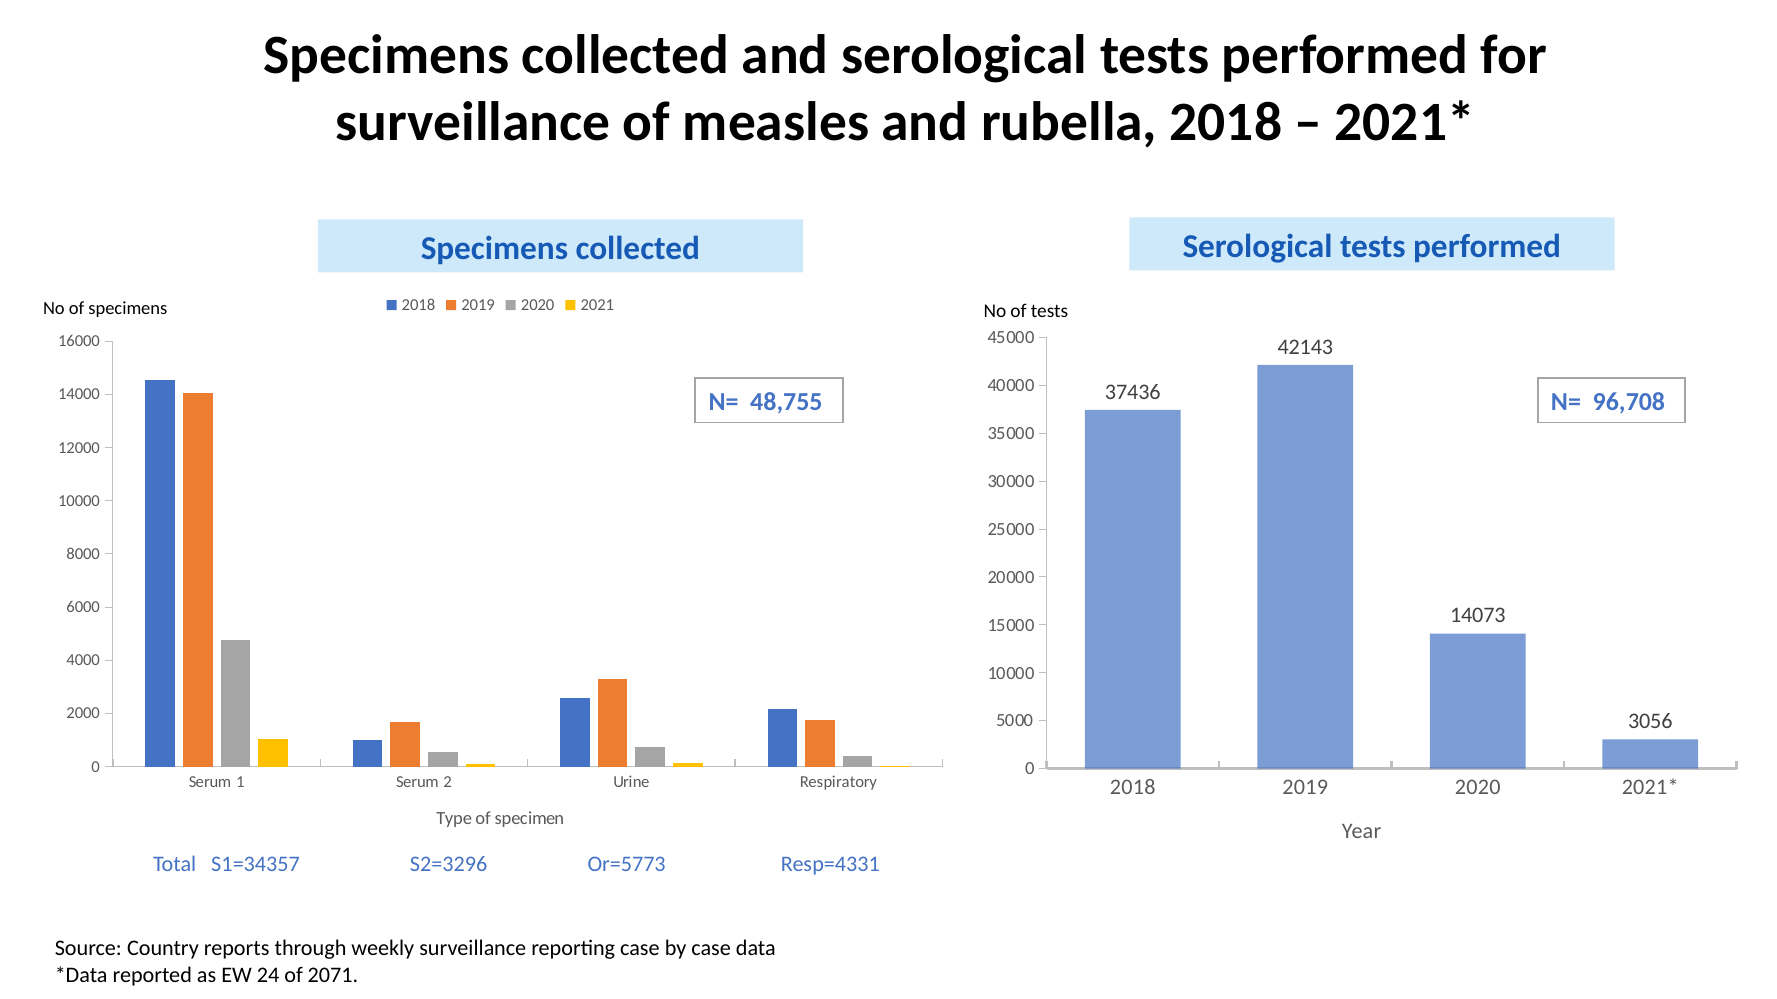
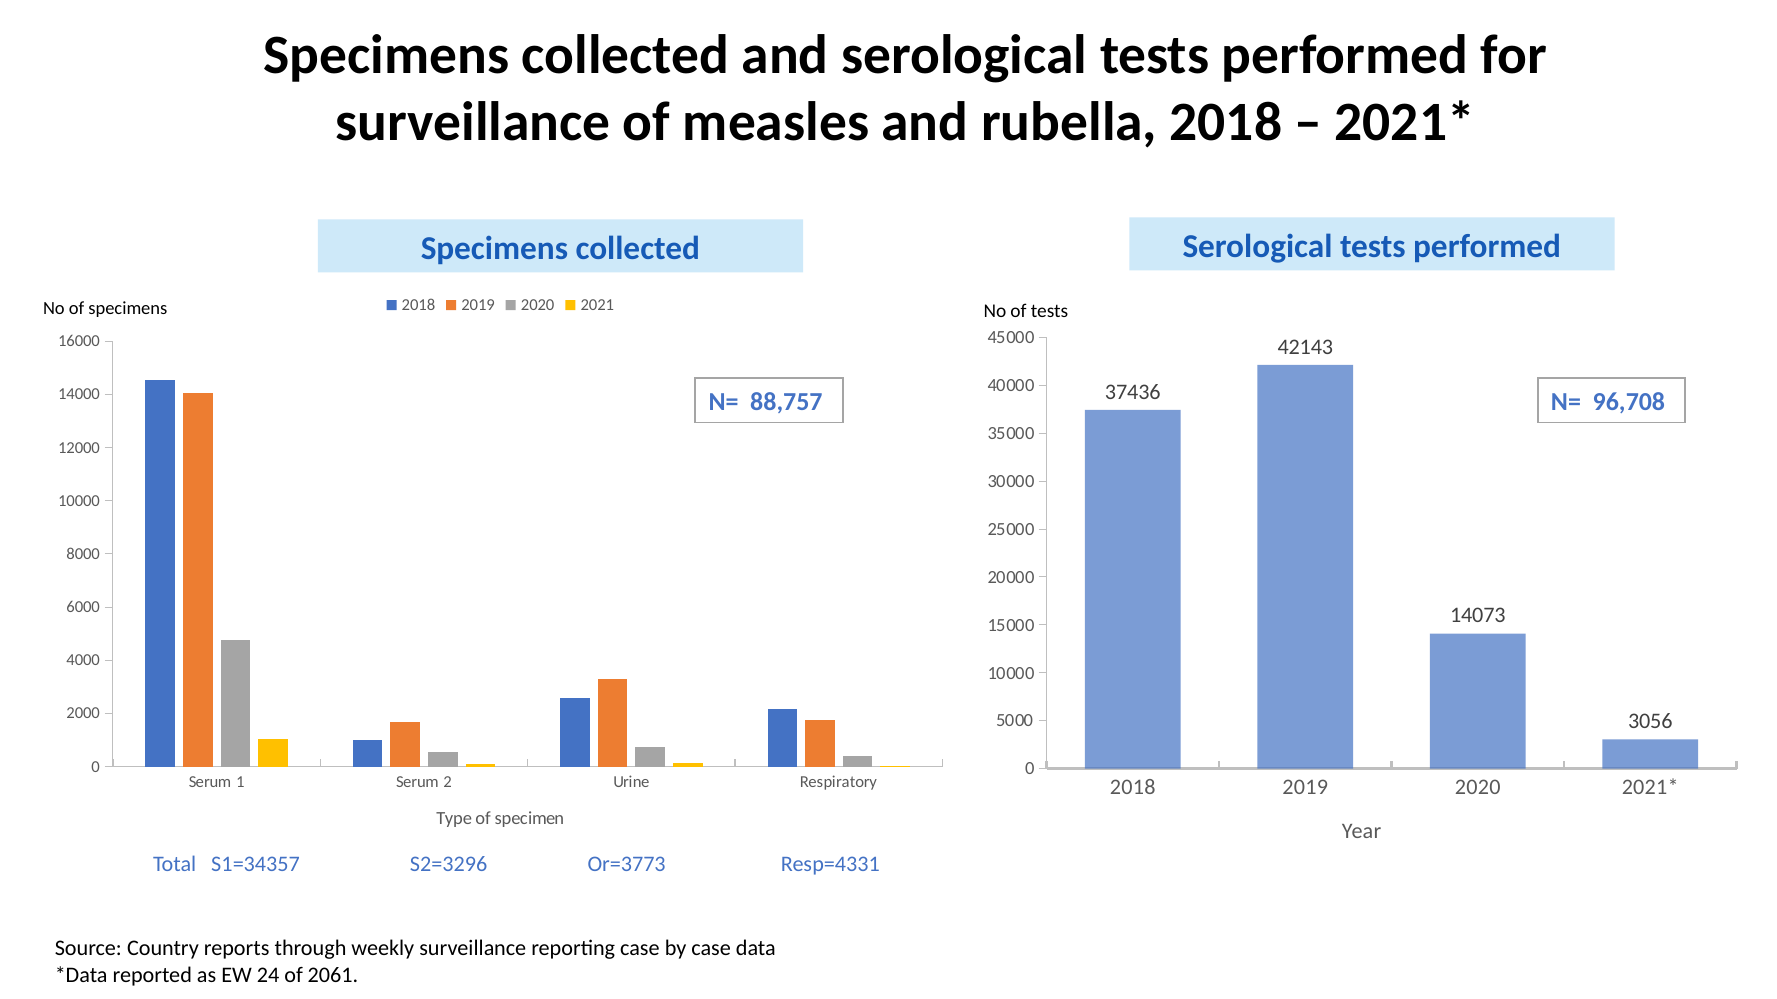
48,755: 48,755 -> 88,757
Or=5773: Or=5773 -> Or=3773
2071: 2071 -> 2061
